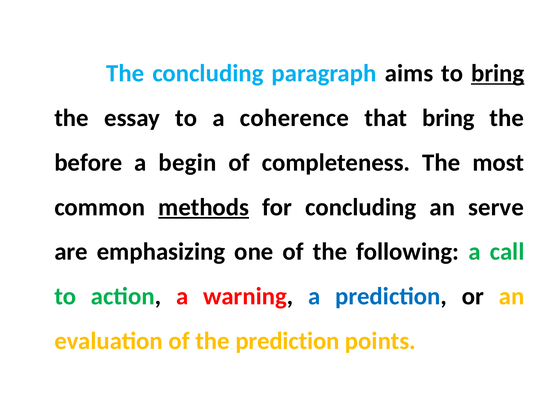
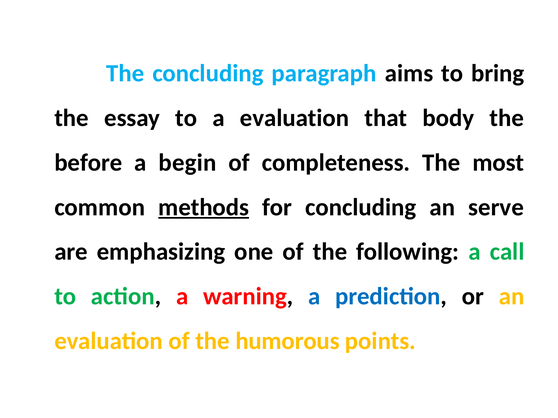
bring at (498, 74) underline: present -> none
a coherence: coherence -> evaluation
that bring: bring -> body
the prediction: prediction -> humorous
